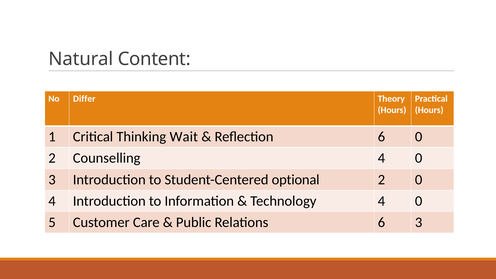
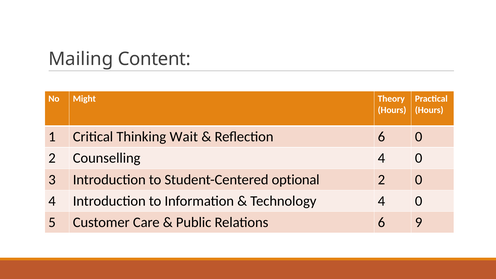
Natural: Natural -> Mailing
Differ: Differ -> Might
6 3: 3 -> 9
